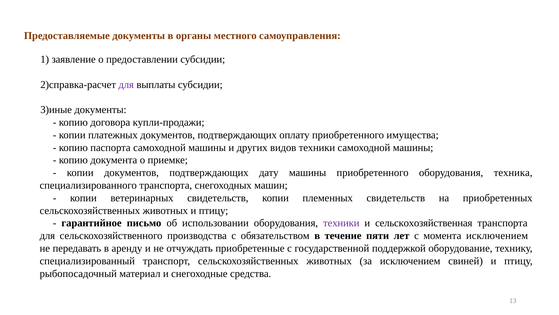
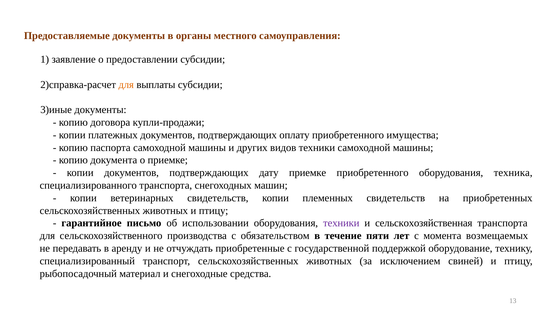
для at (126, 84) colour: purple -> orange
дату машины: машины -> приемке
момента исключением: исключением -> возмещаемых
